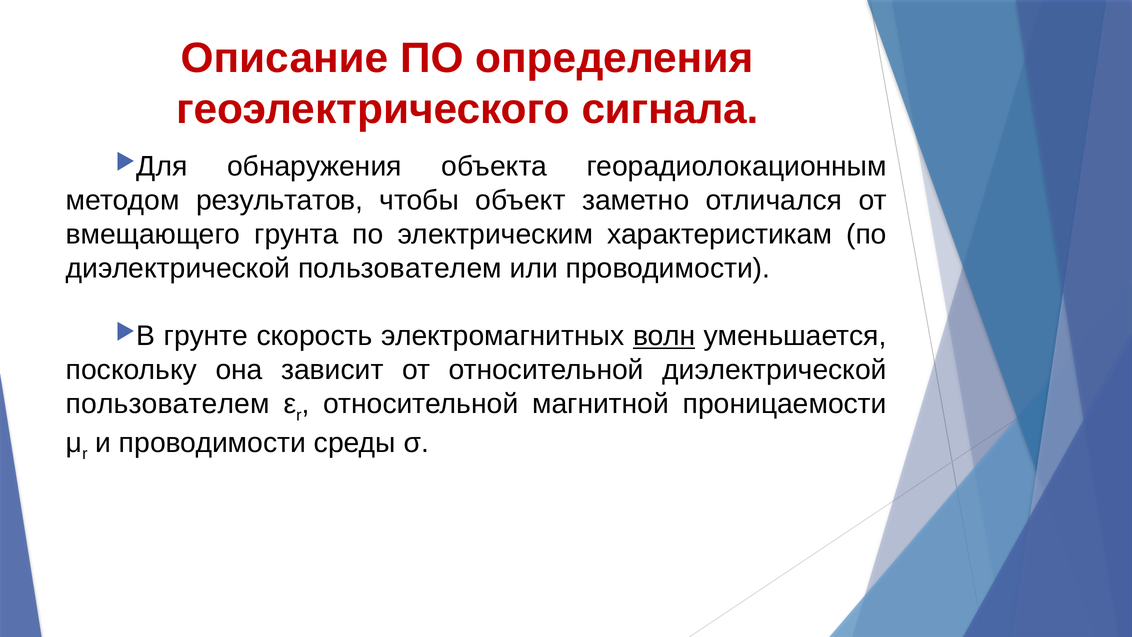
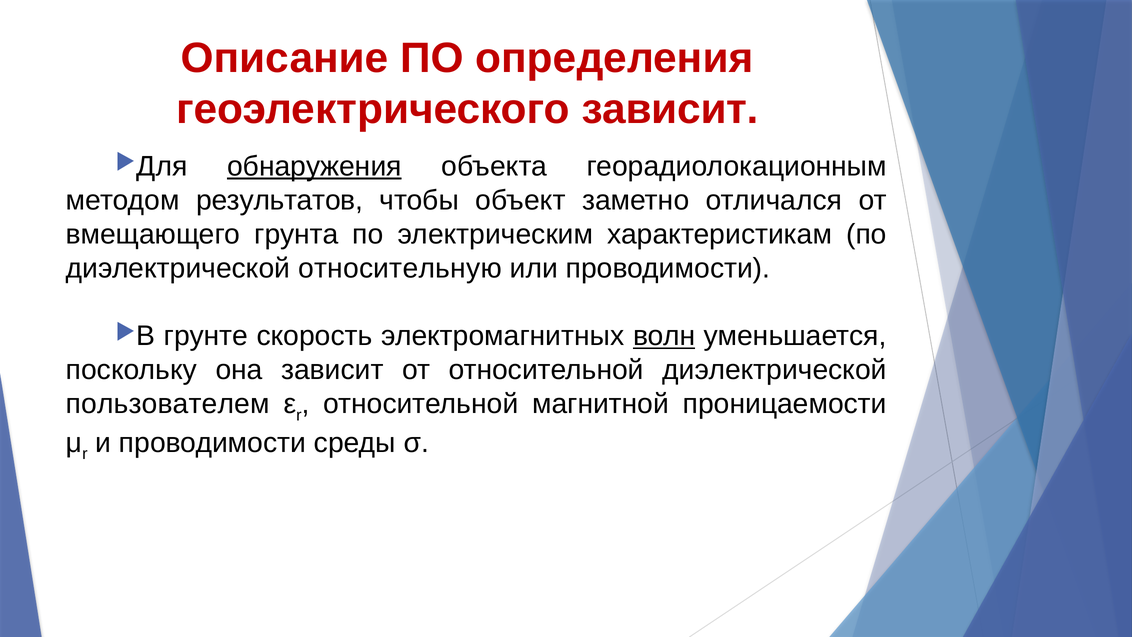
геоэлектрического сигнала: сигнала -> зависит
обнаружения underline: none -> present
пользователем at (400, 268): пользователем -> относительную
